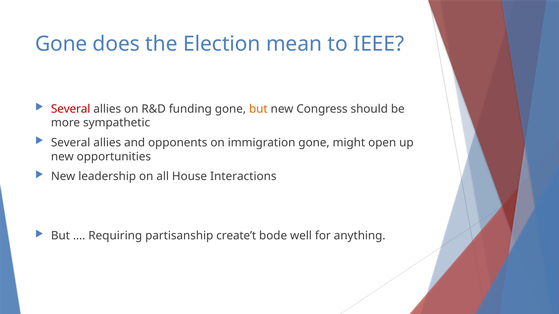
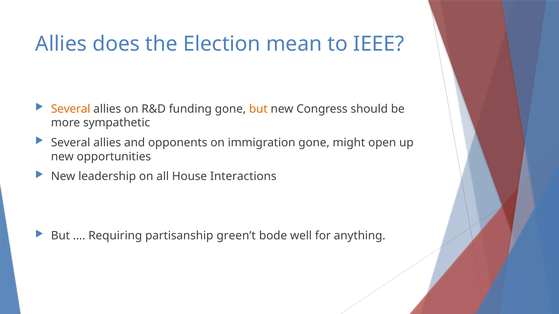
Gone at (61, 44): Gone -> Allies
Several at (71, 109) colour: red -> orange
create’t: create’t -> green’t
